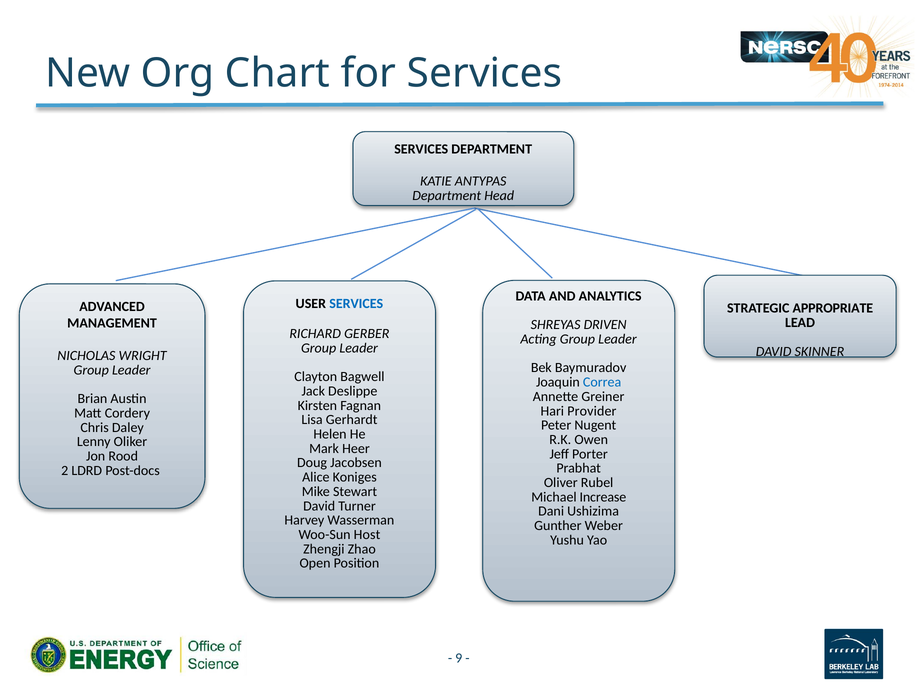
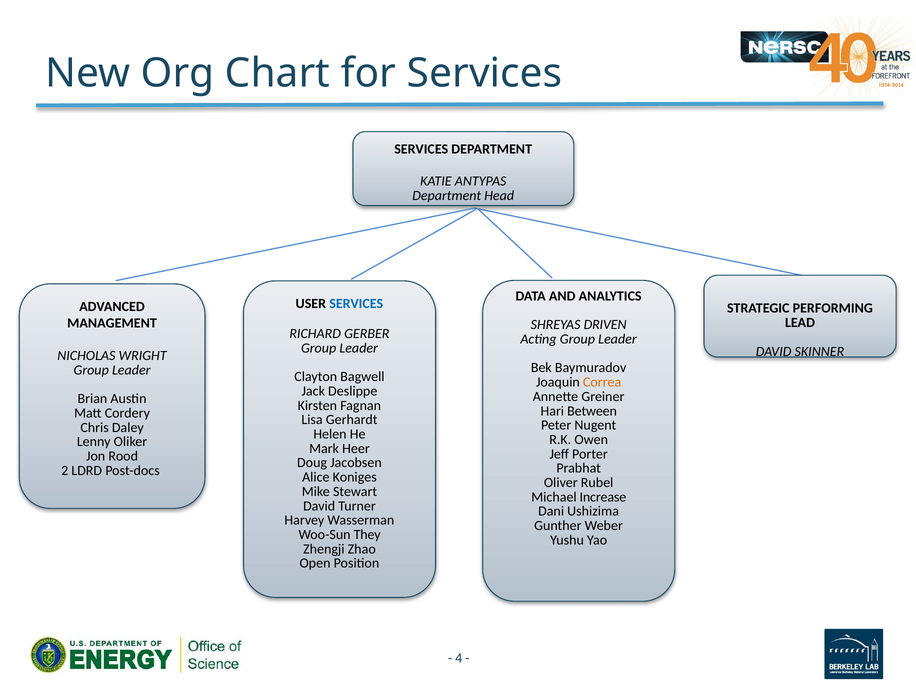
APPROPRIATE: APPROPRIATE -> PERFORMING
Correa colour: blue -> orange
Provider: Provider -> Between
Host: Host -> They
9: 9 -> 4
